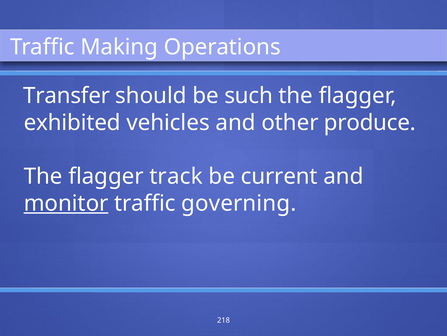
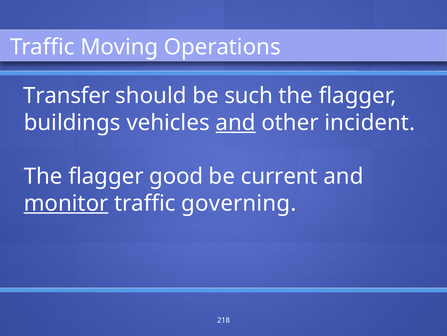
Making: Making -> Moving
exhibited: exhibited -> buildings
and at (236, 123) underline: none -> present
produce: produce -> incident
track: track -> good
